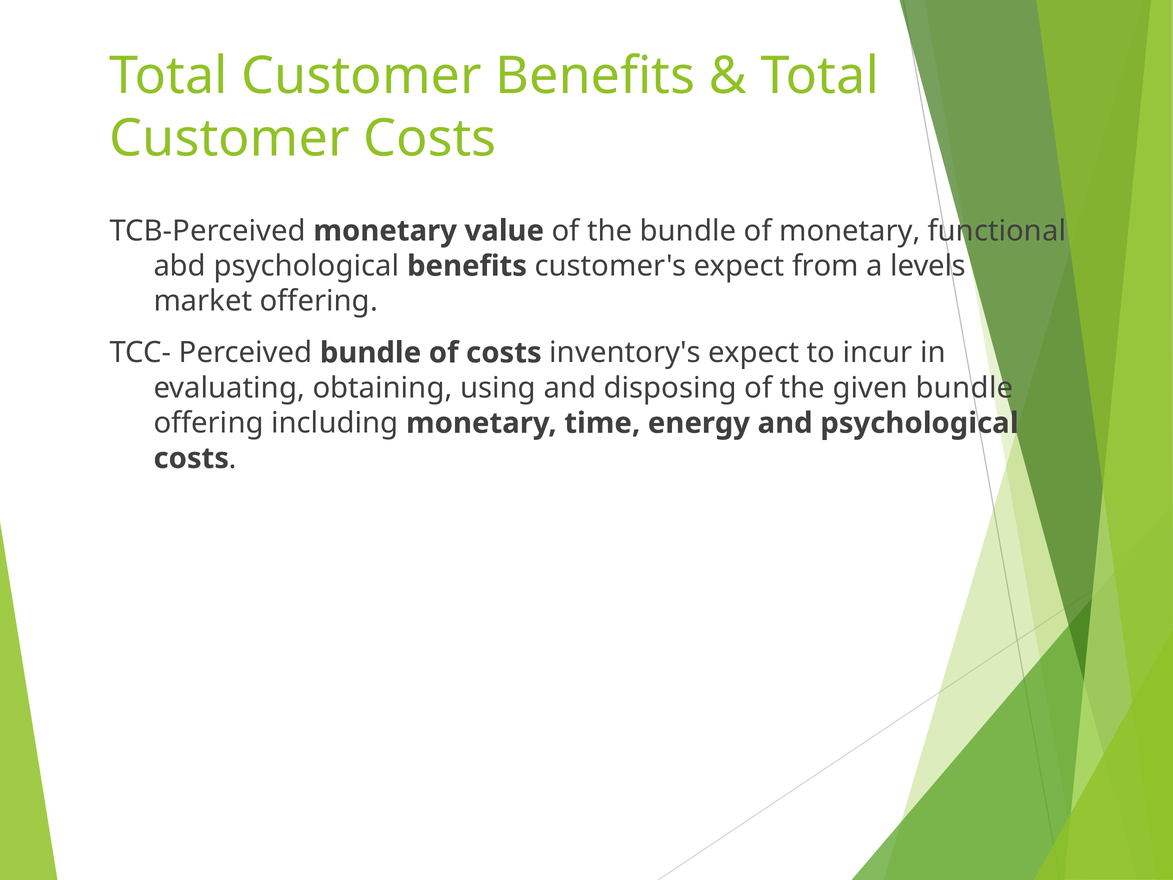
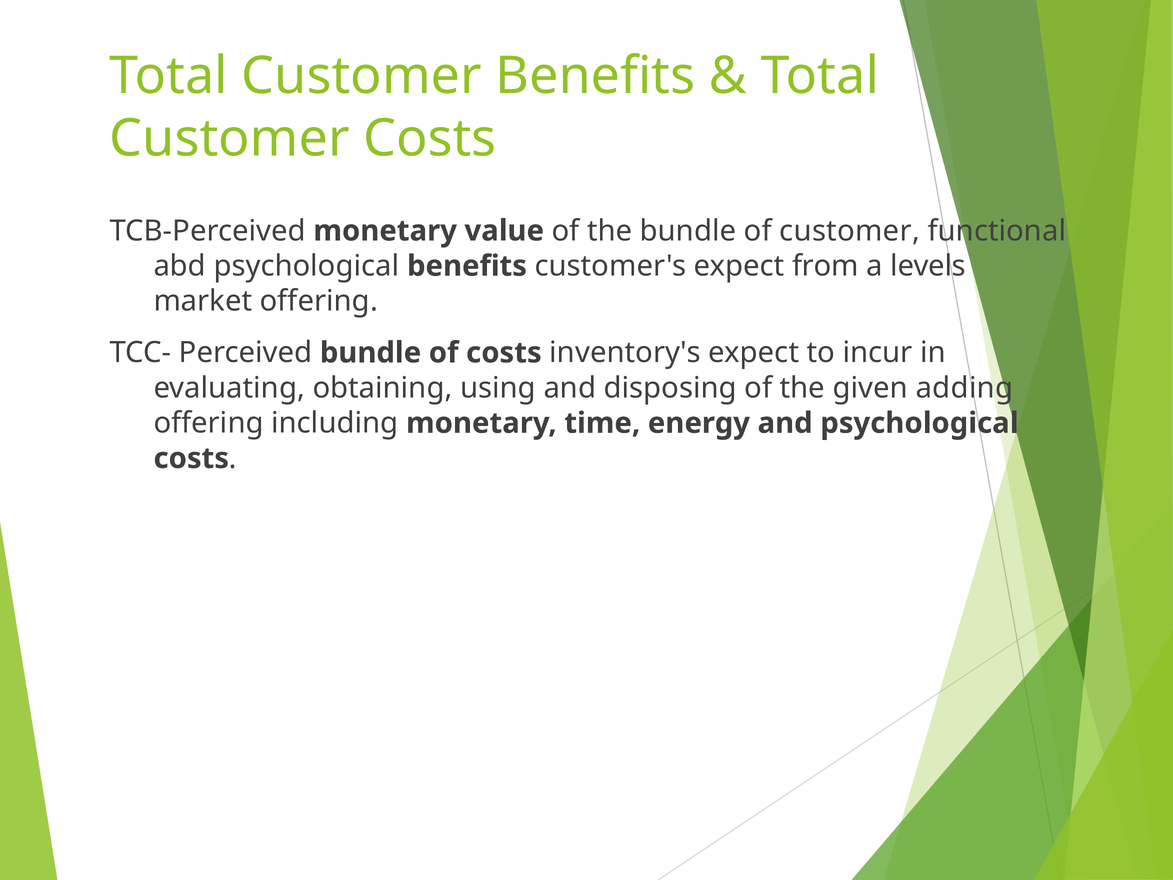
of monetary: monetary -> customer
given bundle: bundle -> adding
